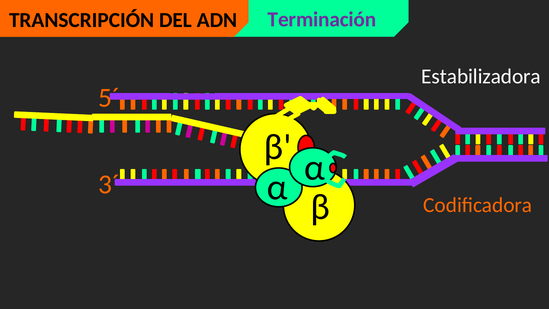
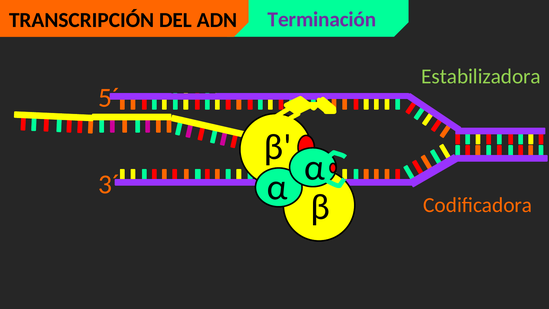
Estabilizadora colour: white -> light green
